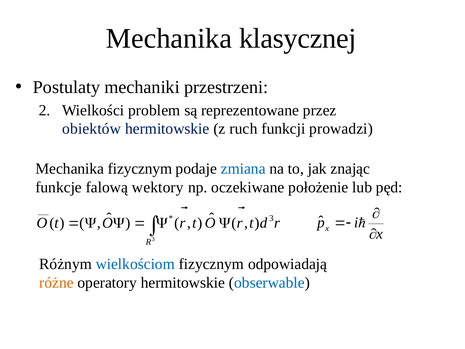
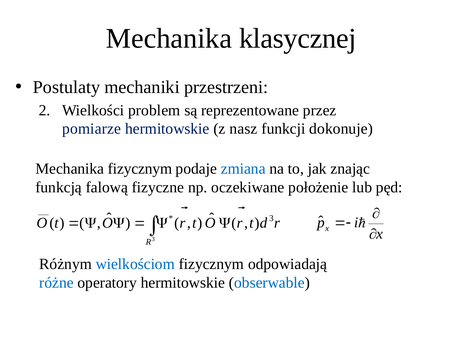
obiektów: obiektów -> pomiarze
ruch: ruch -> nasz
prowadzi: prowadzi -> dokonuje
funkcje: funkcje -> funkcją
wektory: wektory -> fizyczne
różne colour: orange -> blue
